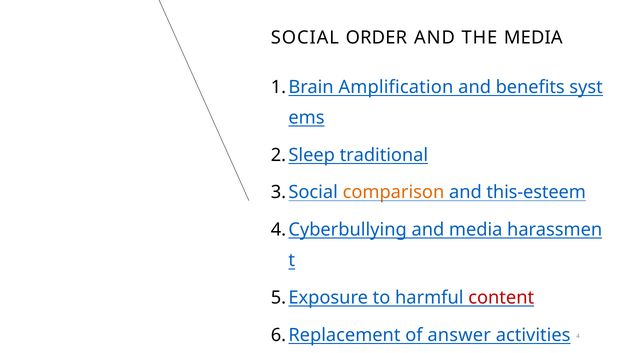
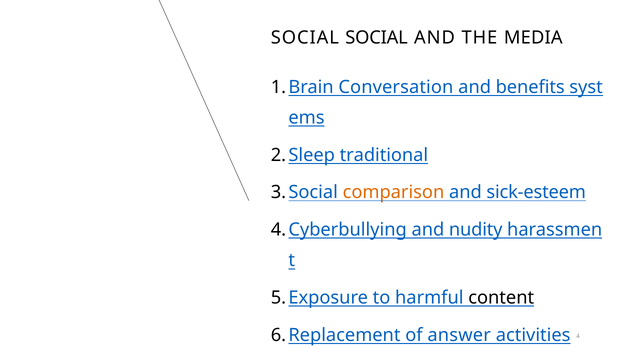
SOCIAL ORDER: ORDER -> SOCIAL
Amplification at (396, 87): Amplification -> Conversation
this-esteem: this-esteem -> sick-esteem
and media: media -> nudity
content at (501, 297) colour: red -> black
